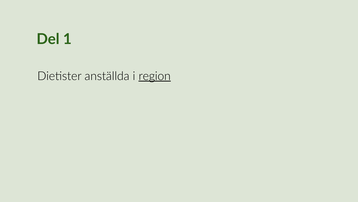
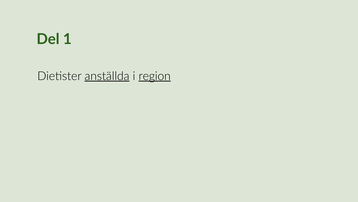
anställda underline: none -> present
